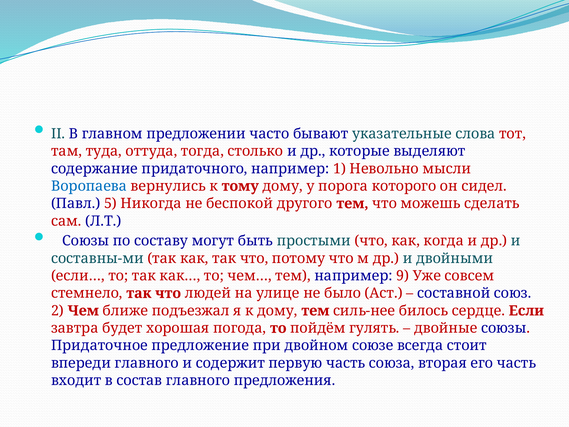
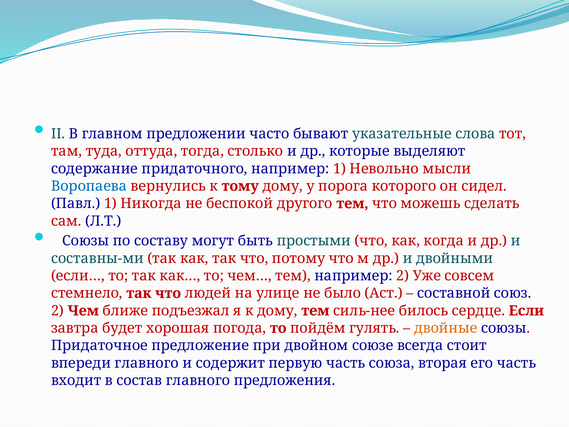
Павл 5: 5 -> 1
например 9: 9 -> 2
двойные colour: red -> orange
